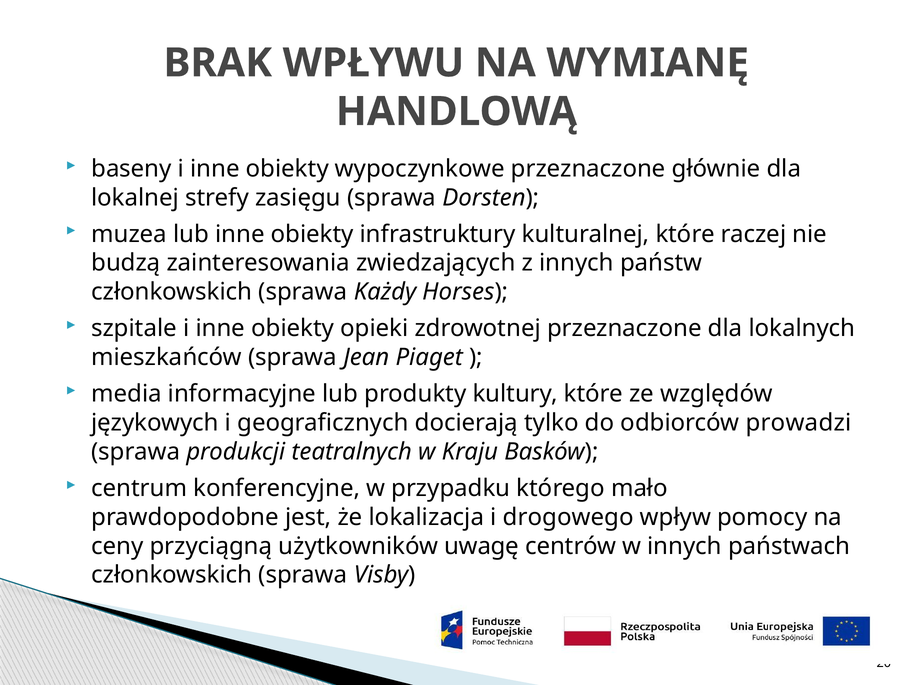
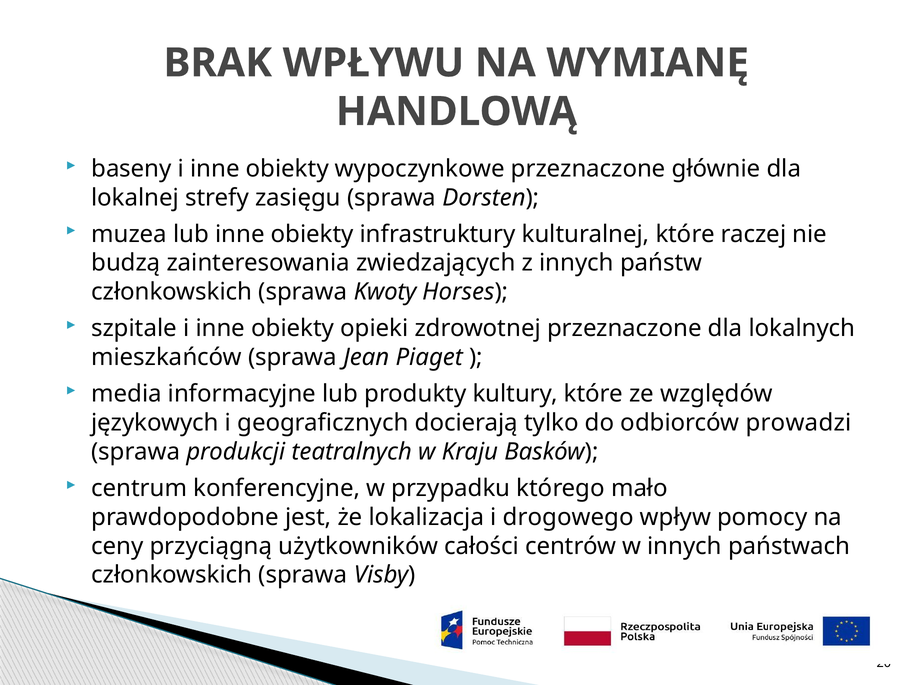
Każdy: Każdy -> Kwoty
uwagę: uwagę -> całości
